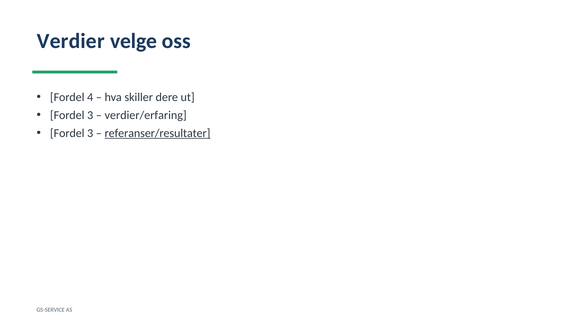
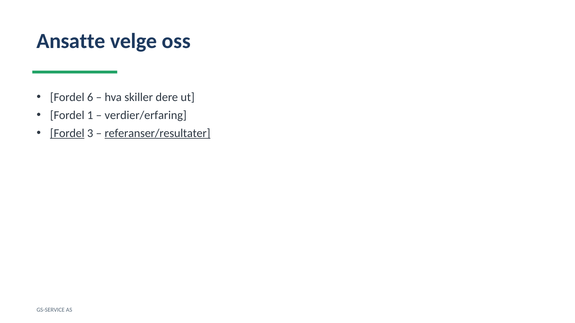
Verdier: Verdier -> Ansatte
4: 4 -> 6
3 at (90, 115): 3 -> 1
Fordel at (67, 133) underline: none -> present
